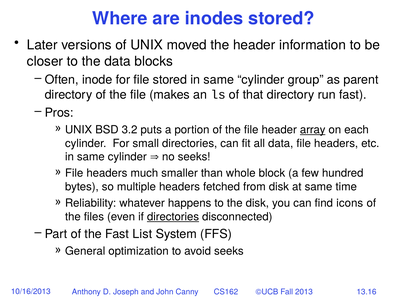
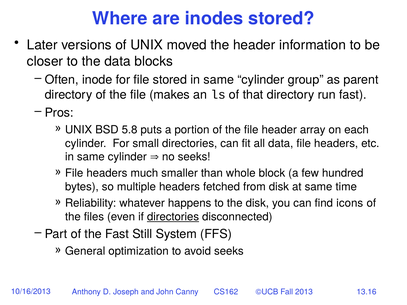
3.2: 3.2 -> 5.8
array underline: present -> none
List: List -> Still
